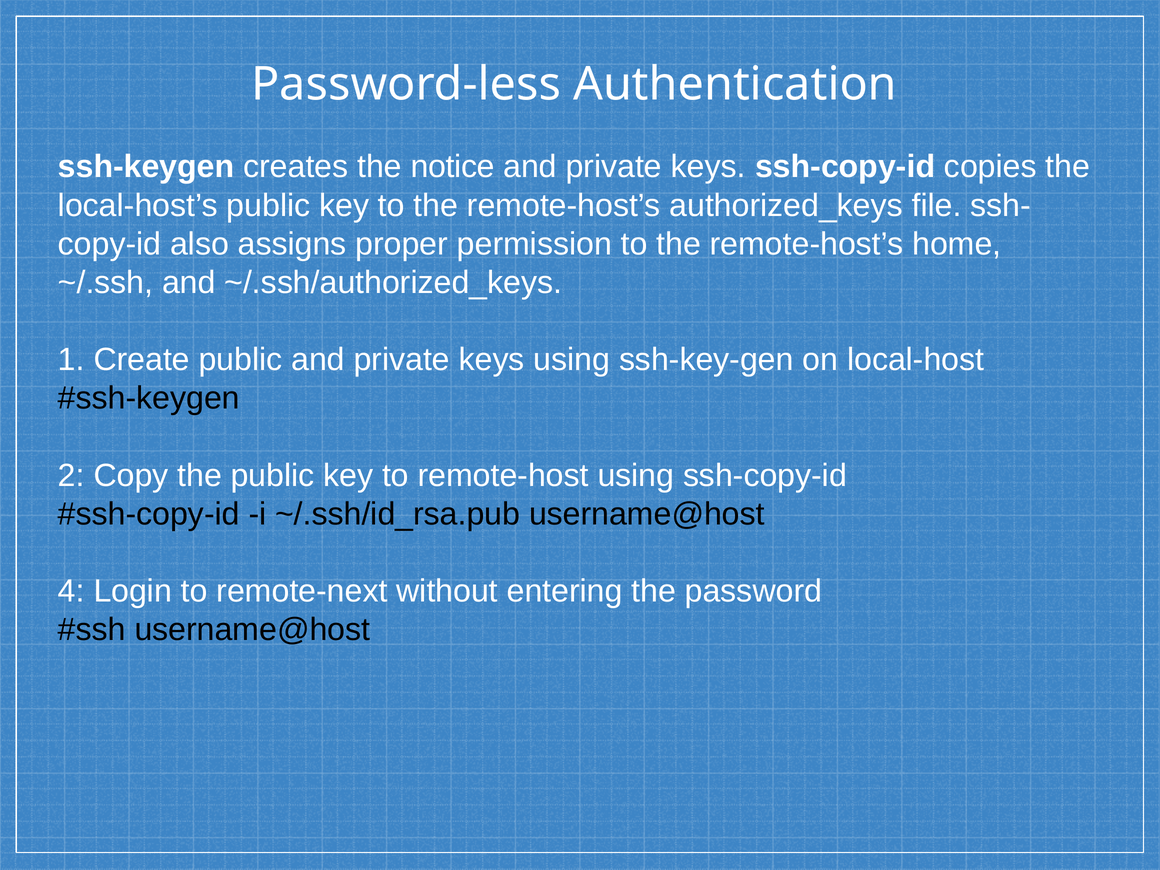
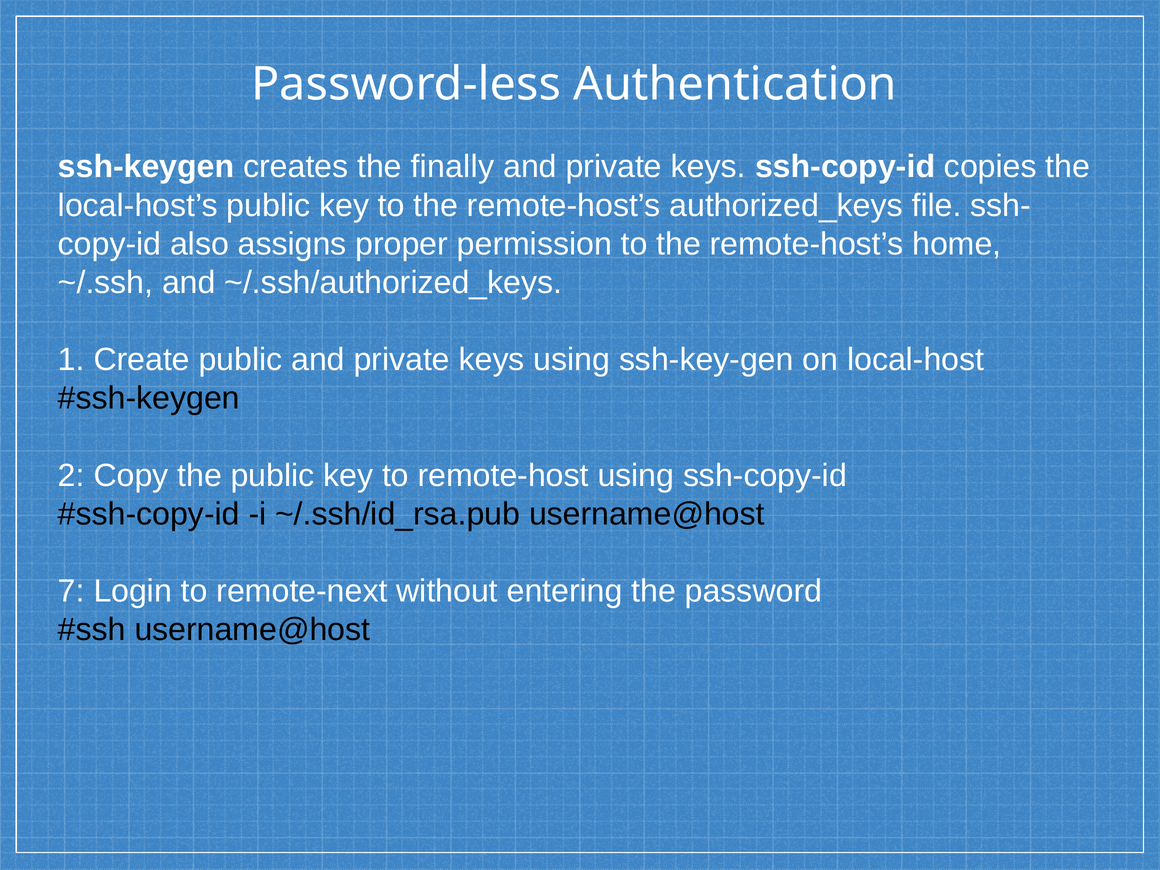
notice: notice -> finally
4: 4 -> 7
